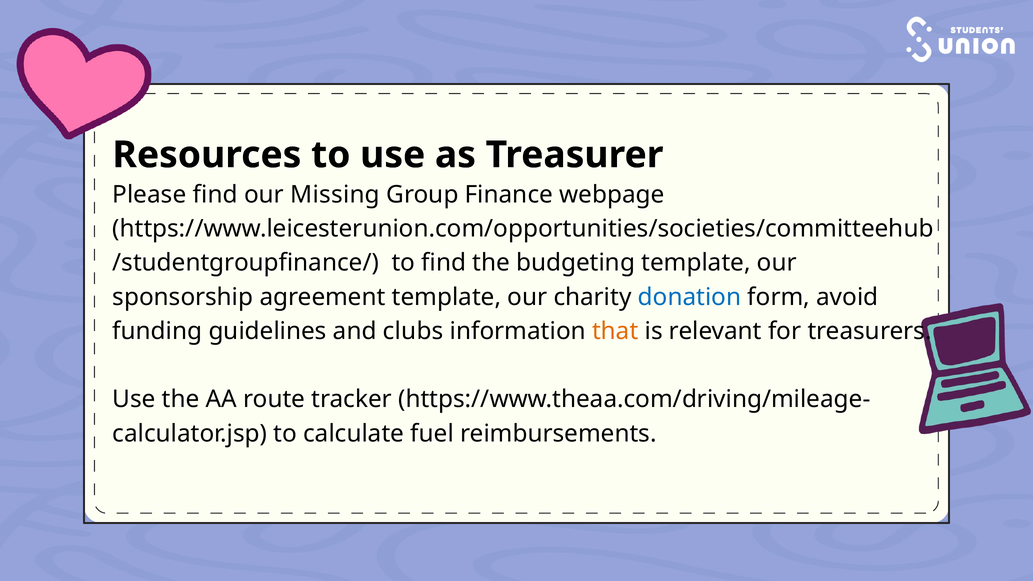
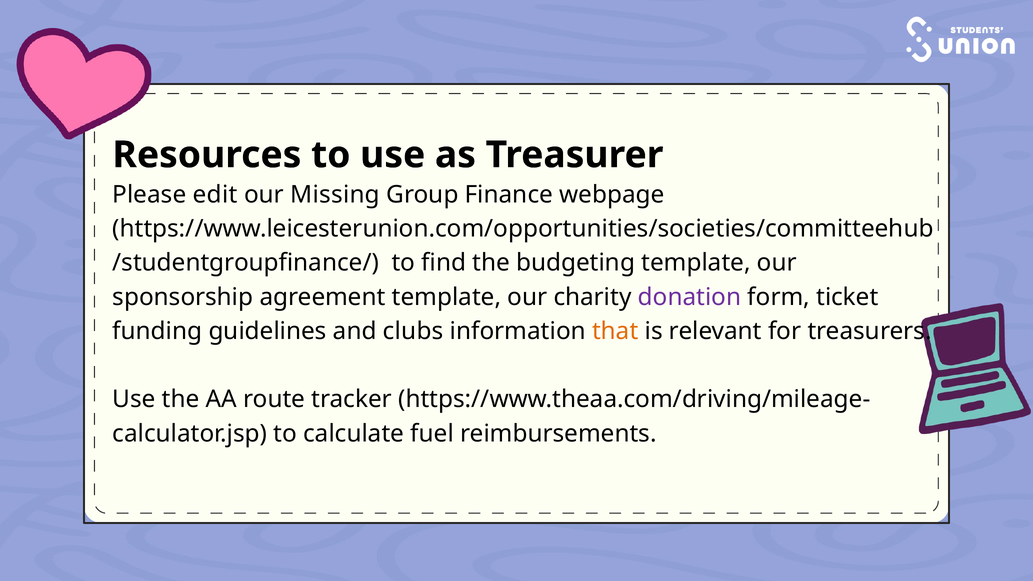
Please find: find -> edit
donation colour: blue -> purple
avoid: avoid -> ticket
